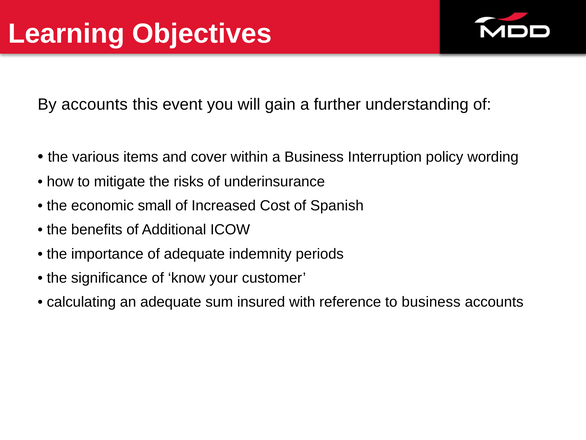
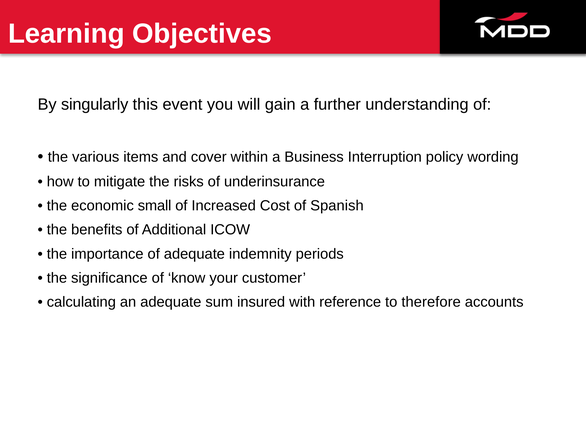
By accounts: accounts -> singularly
to business: business -> therefore
